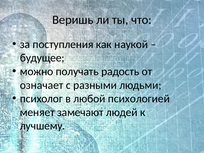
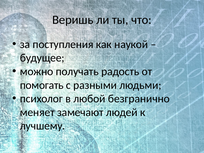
означает: означает -> помогать
психологией: психологией -> безгранично
